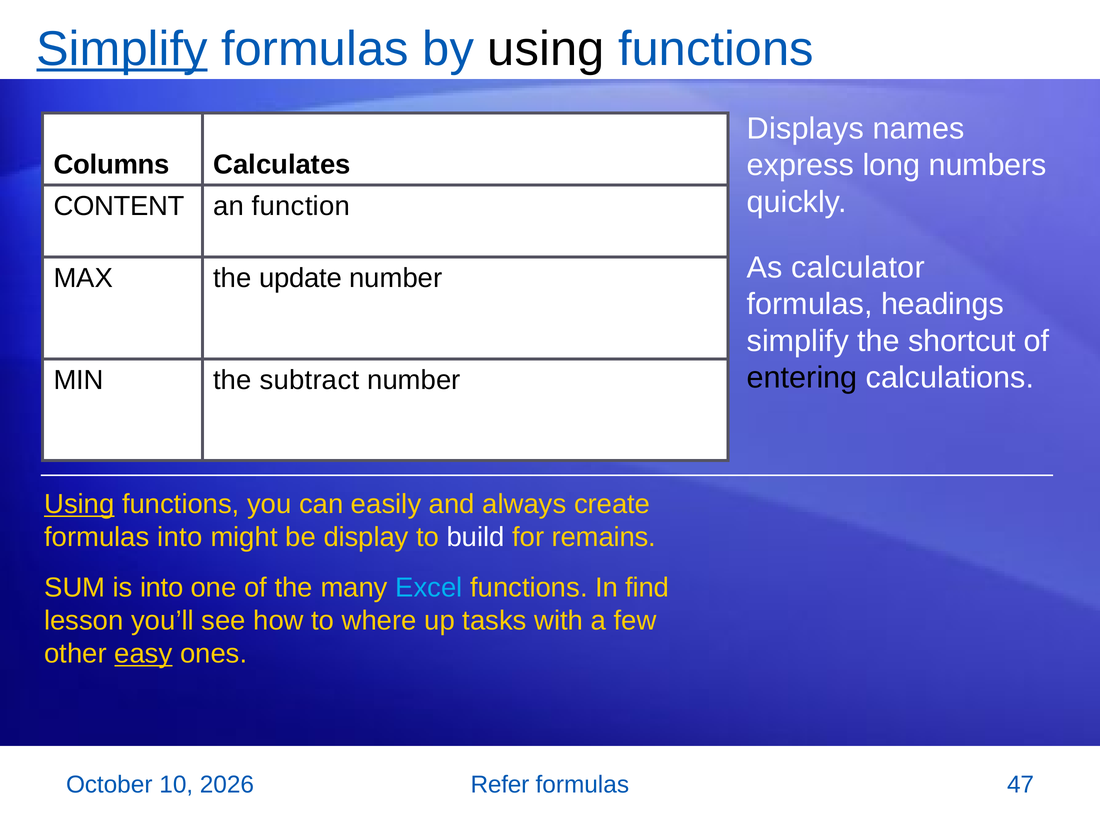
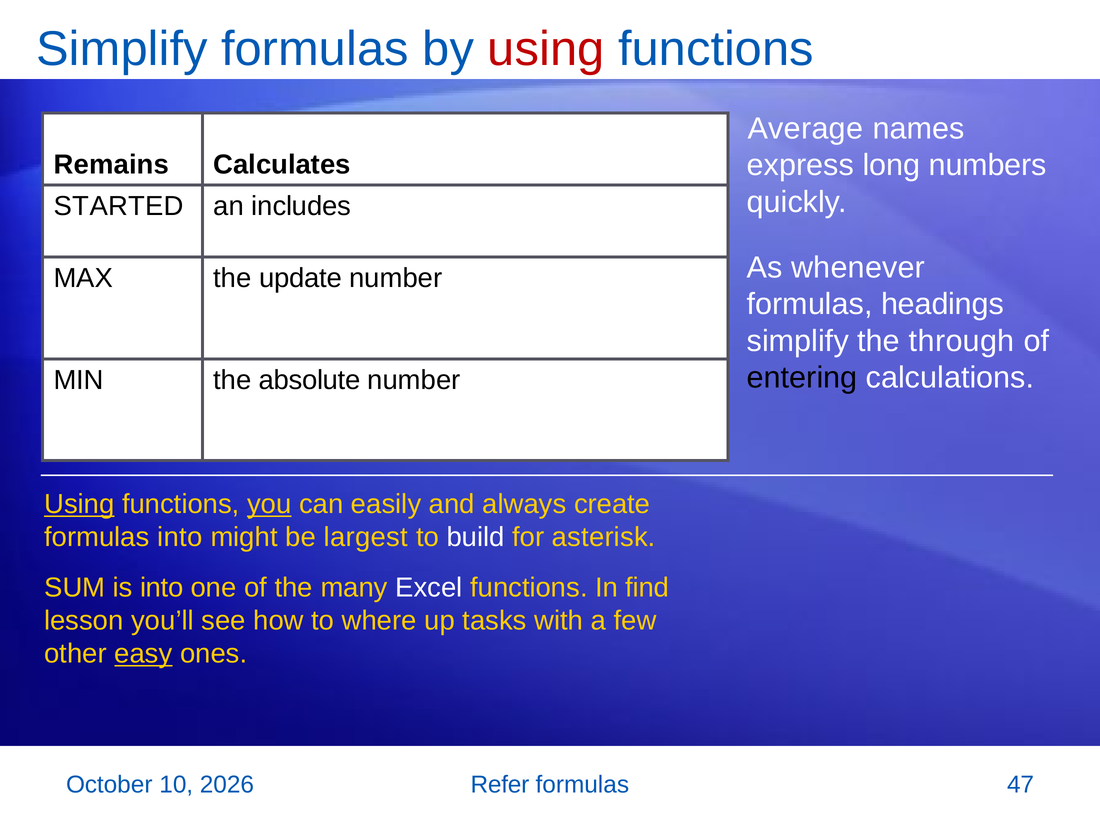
Simplify at (122, 49) underline: present -> none
using at (546, 49) colour: black -> red
Displays: Displays -> Average
Columns: Columns -> Remains
CONTENT: CONTENT -> STARTED
function: function -> includes
calculator: calculator -> whenever
shortcut: shortcut -> through
subtract: subtract -> absolute
you underline: none -> present
display: display -> largest
remains: remains -> asterisk
Excel colour: light blue -> white
